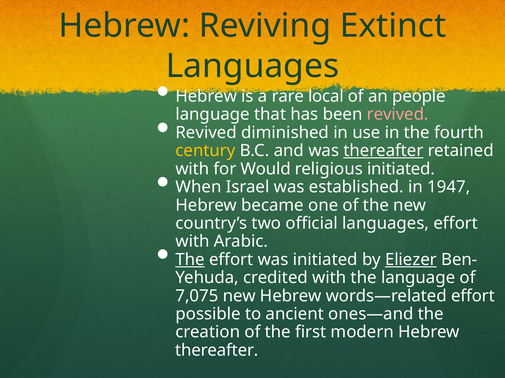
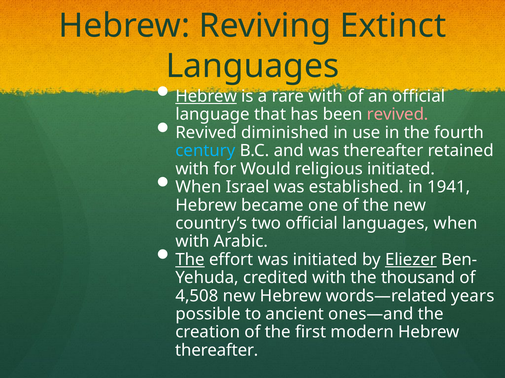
Hebrew at (206, 96) underline: none -> present
rare local: local -> with
an people: people -> official
century colour: yellow -> light blue
thereafter at (383, 151) underline: present -> none
1947: 1947 -> 1941
languages effort: effort -> when
the language: language -> thousand
7,075: 7,075 -> 4,508
words—related effort: effort -> years
